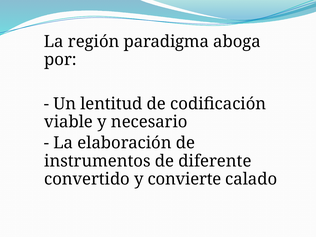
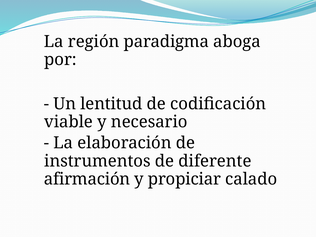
convertido: convertido -> afirmación
convierte: convierte -> propiciar
